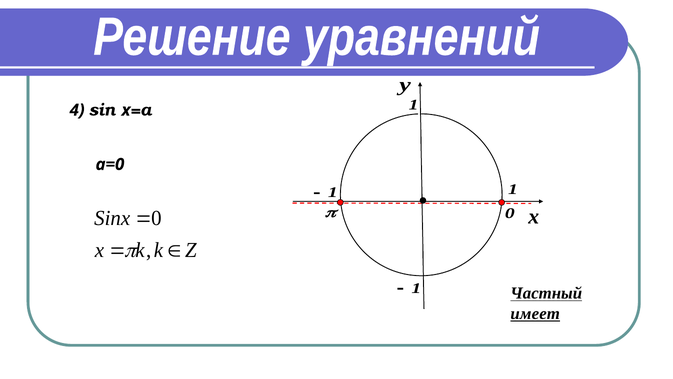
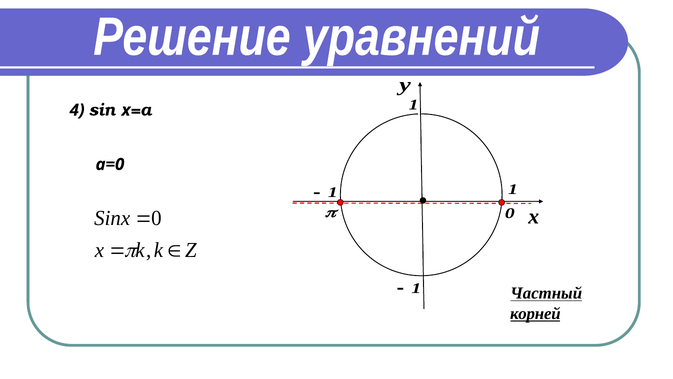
имеет: имеет -> корней
